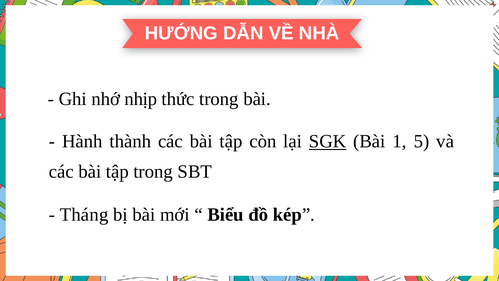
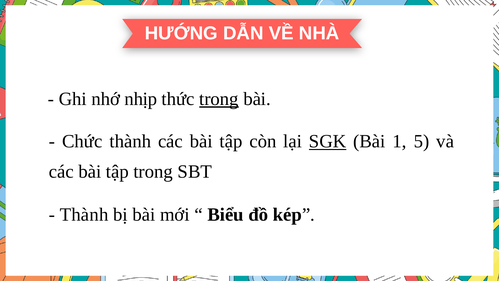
trong at (219, 99) underline: none -> present
Hành: Hành -> Chức
Tháng at (84, 214): Tháng -> Thành
